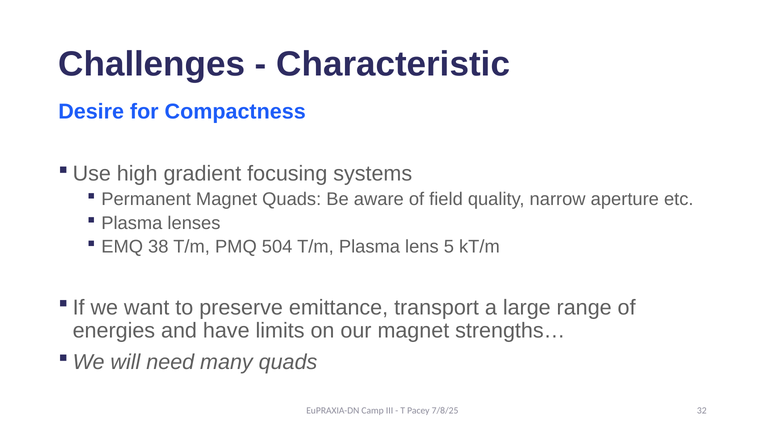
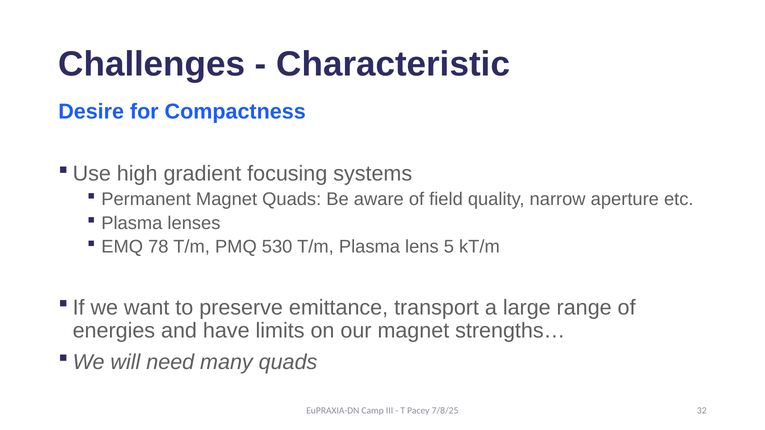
38: 38 -> 78
504: 504 -> 530
